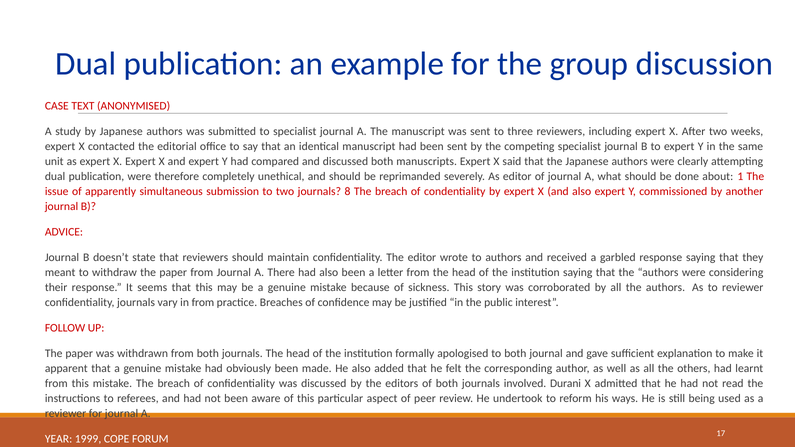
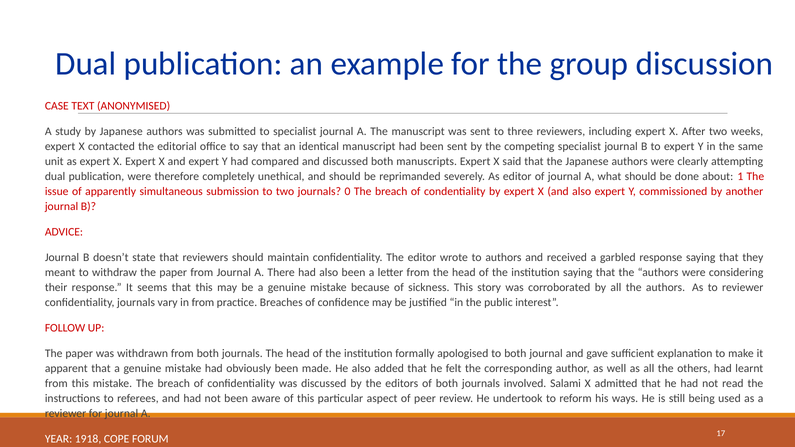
8: 8 -> 0
Durani: Durani -> Salami
1999: 1999 -> 1918
